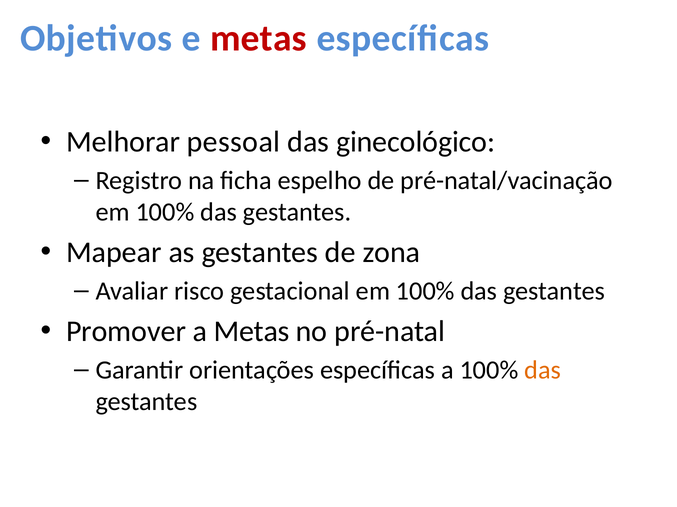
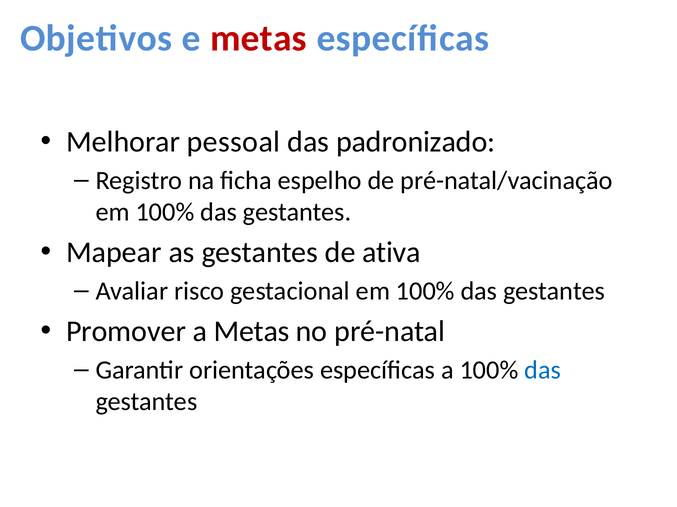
ginecológico: ginecológico -> padronizado
zona: zona -> ativa
das at (543, 371) colour: orange -> blue
